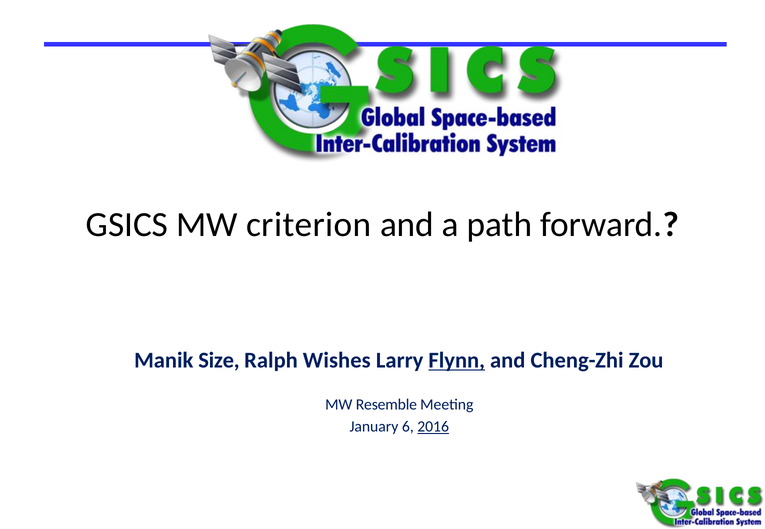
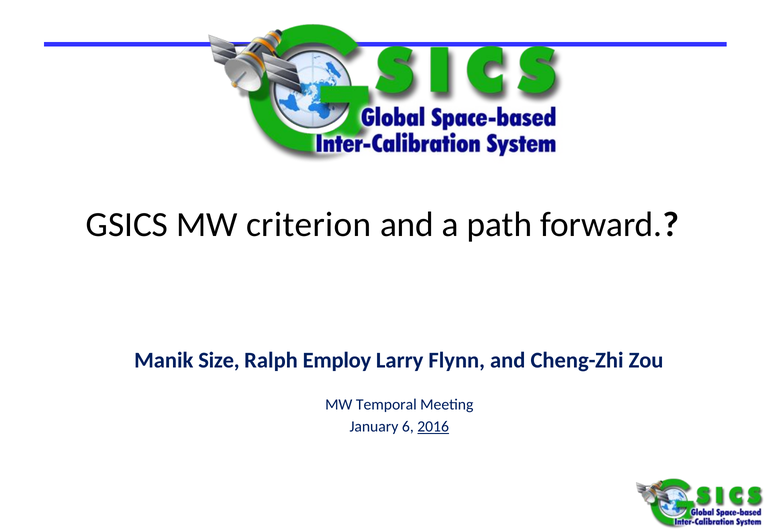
Wishes: Wishes -> Employ
Flynn underline: present -> none
Resemble: Resemble -> Temporal
